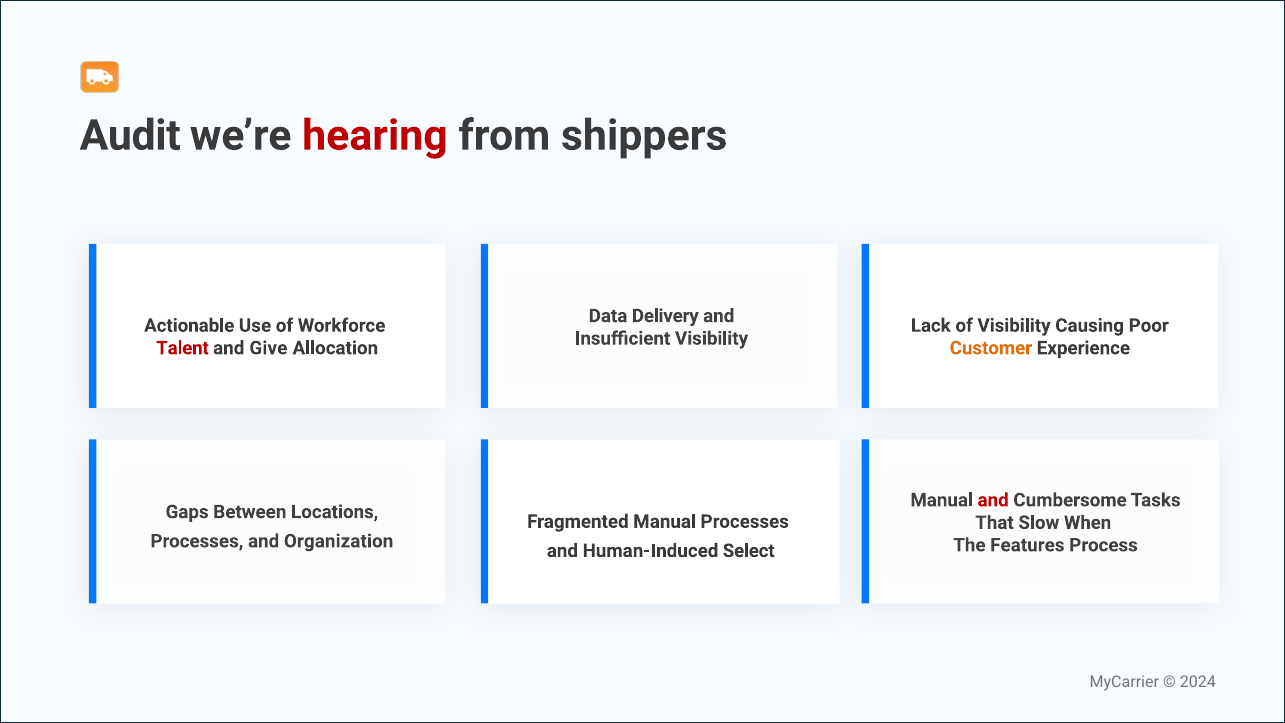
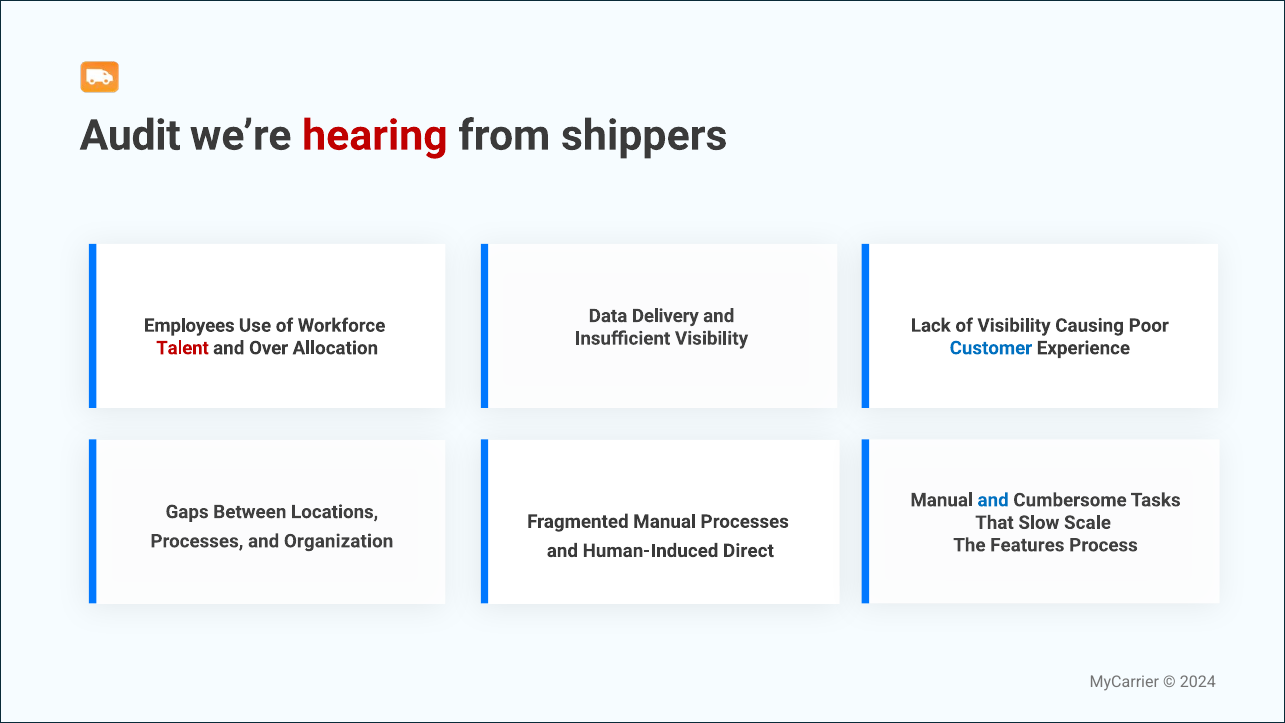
Actionable: Actionable -> Employees
Give: Give -> Over
Customer colour: orange -> blue
and at (993, 500) colour: red -> blue
When: When -> Scale
Select: Select -> Direct
